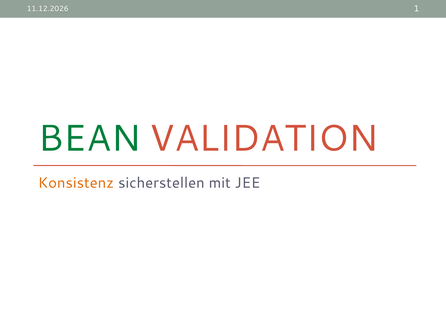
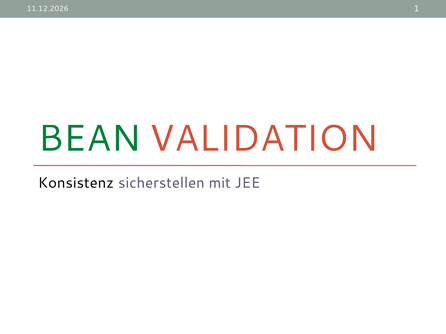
Konsistenz colour: orange -> black
